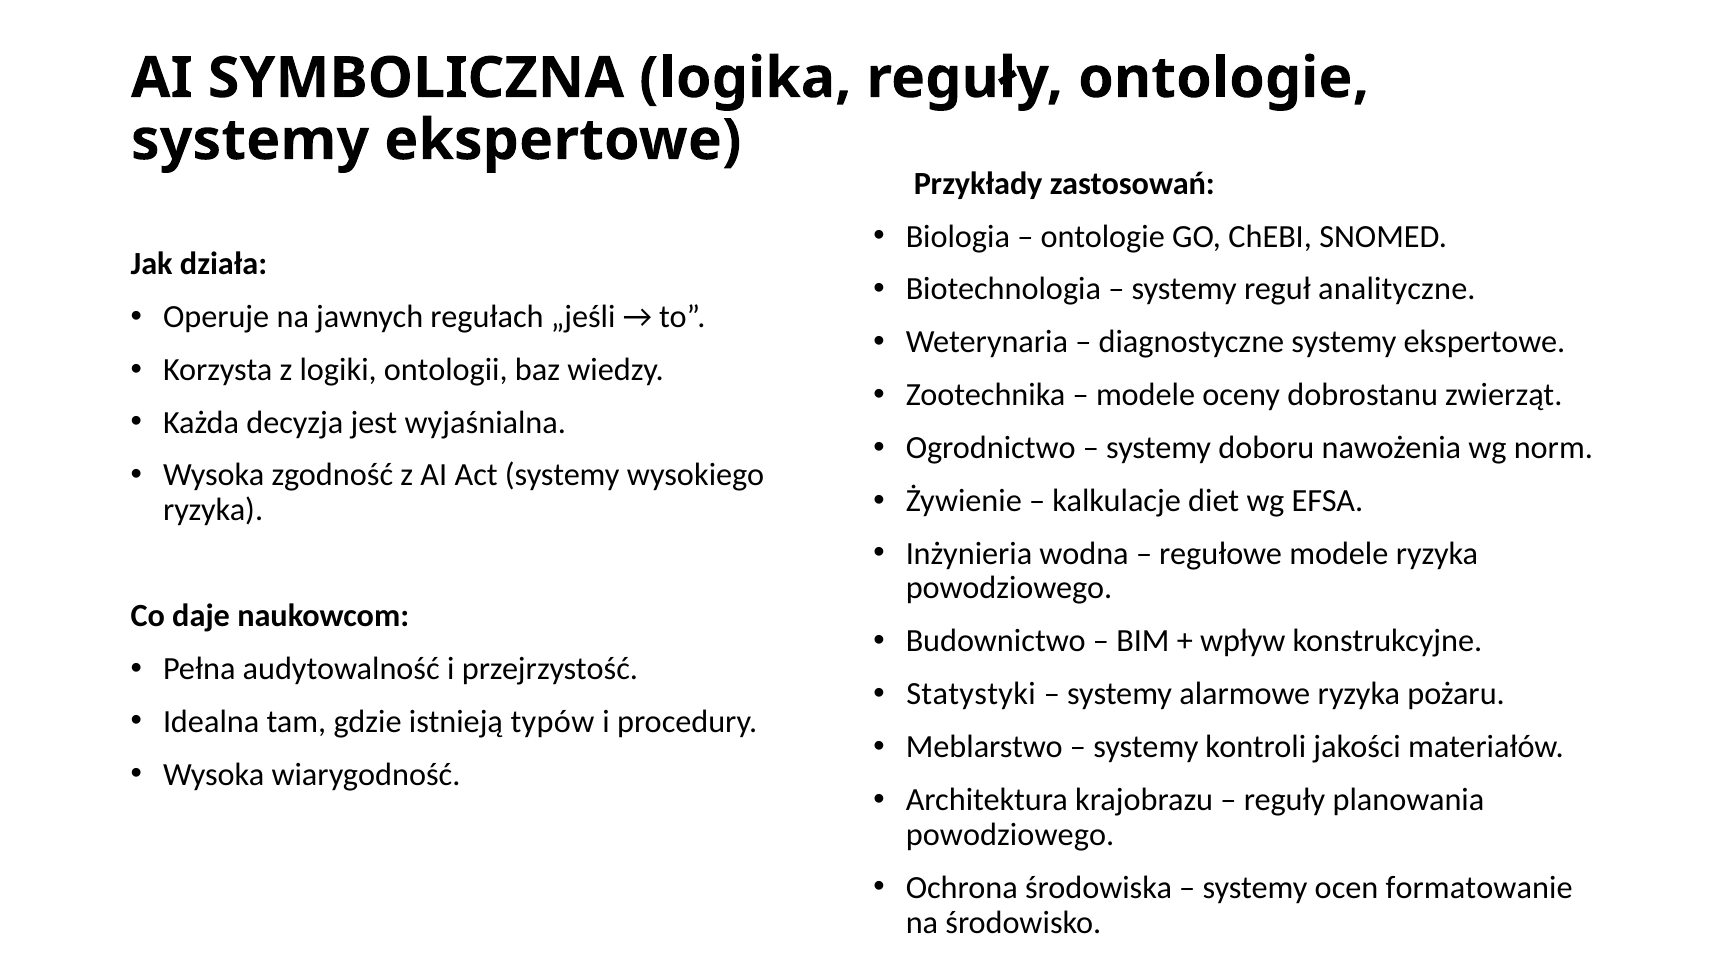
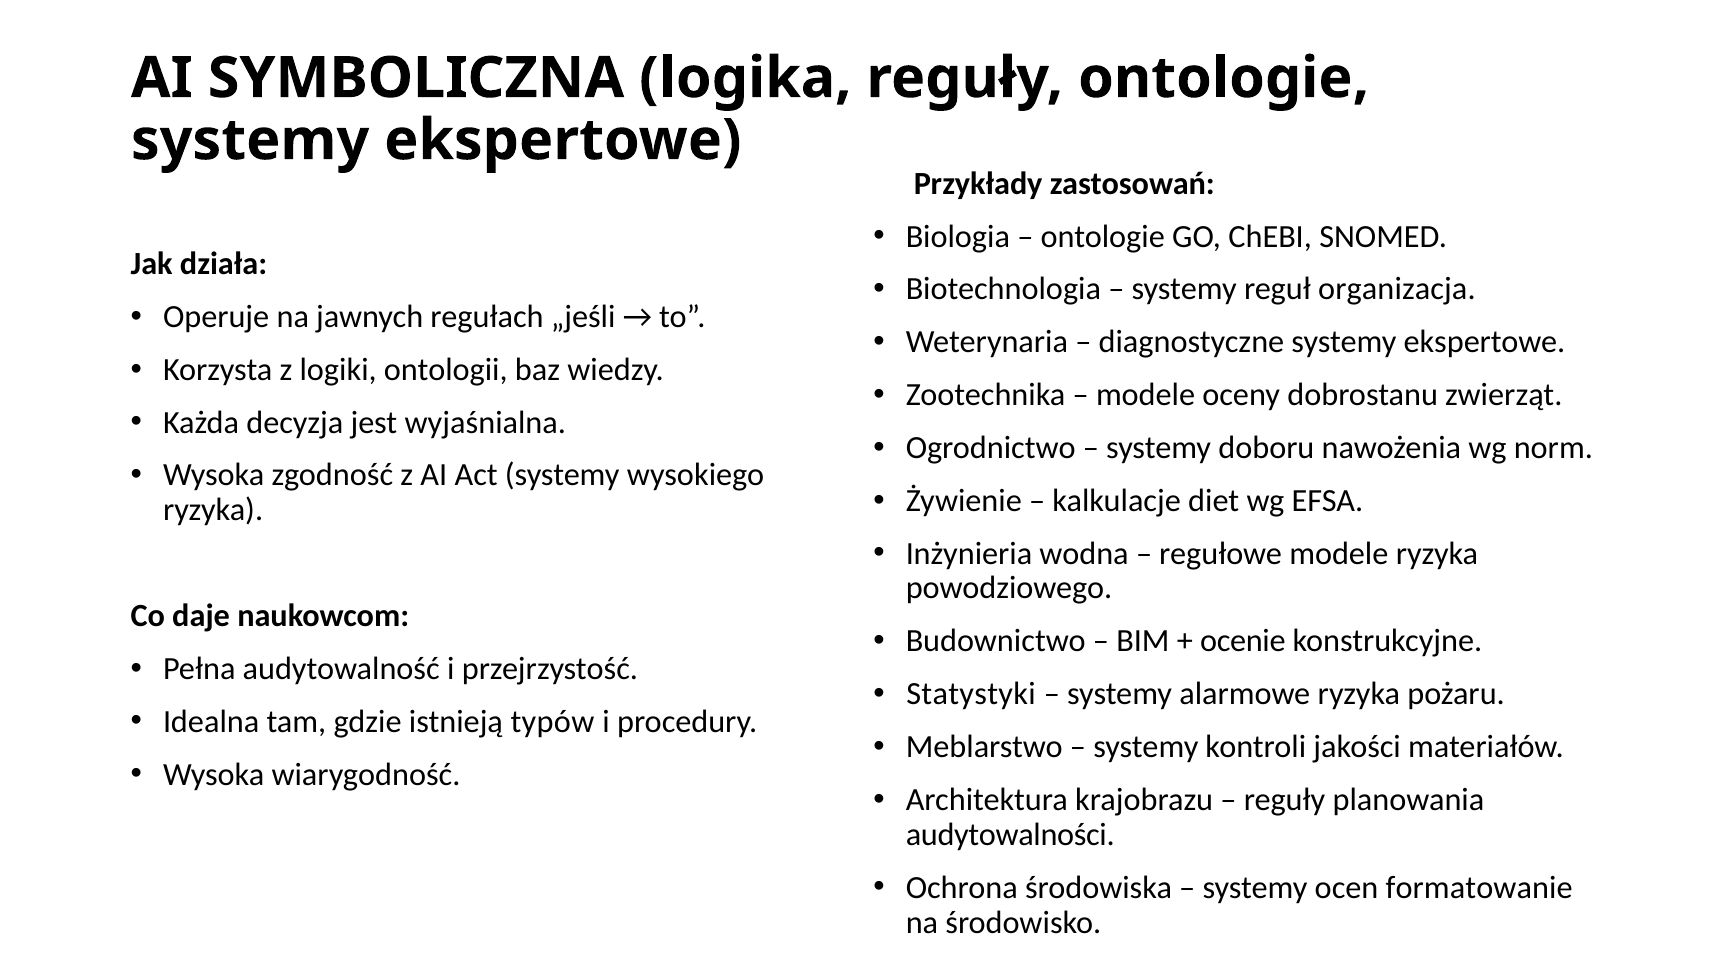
analityczne: analityczne -> organizacja
wpływ: wpływ -> ocenie
powodziowego at (1010, 834): powodziowego -> audytowalności
